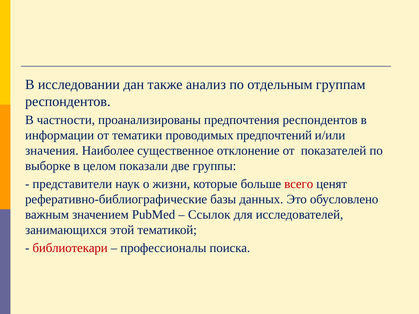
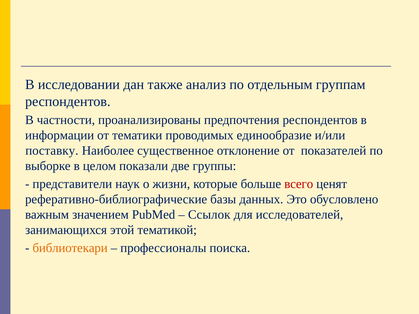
предпочтений: предпочтений -> единообразие
значения: значения -> поставку
библиотекари colour: red -> orange
